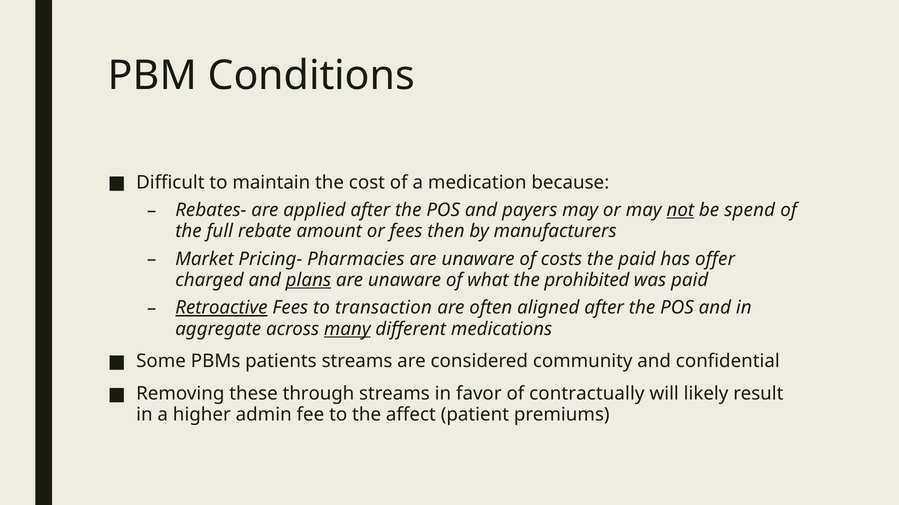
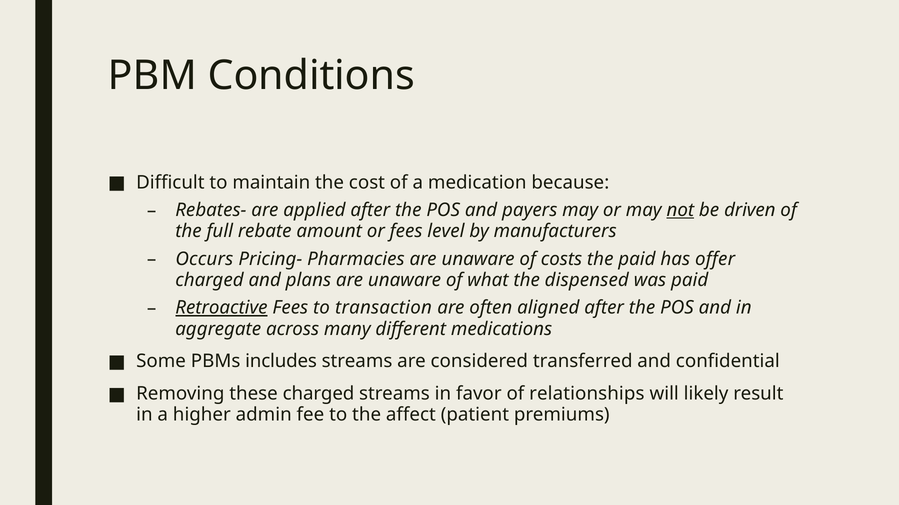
spend: spend -> driven
then: then -> level
Market: Market -> Occurs
plans underline: present -> none
prohibited: prohibited -> dispensed
many underline: present -> none
patients: patients -> includes
community: community -> transferred
these through: through -> charged
contractually: contractually -> relationships
